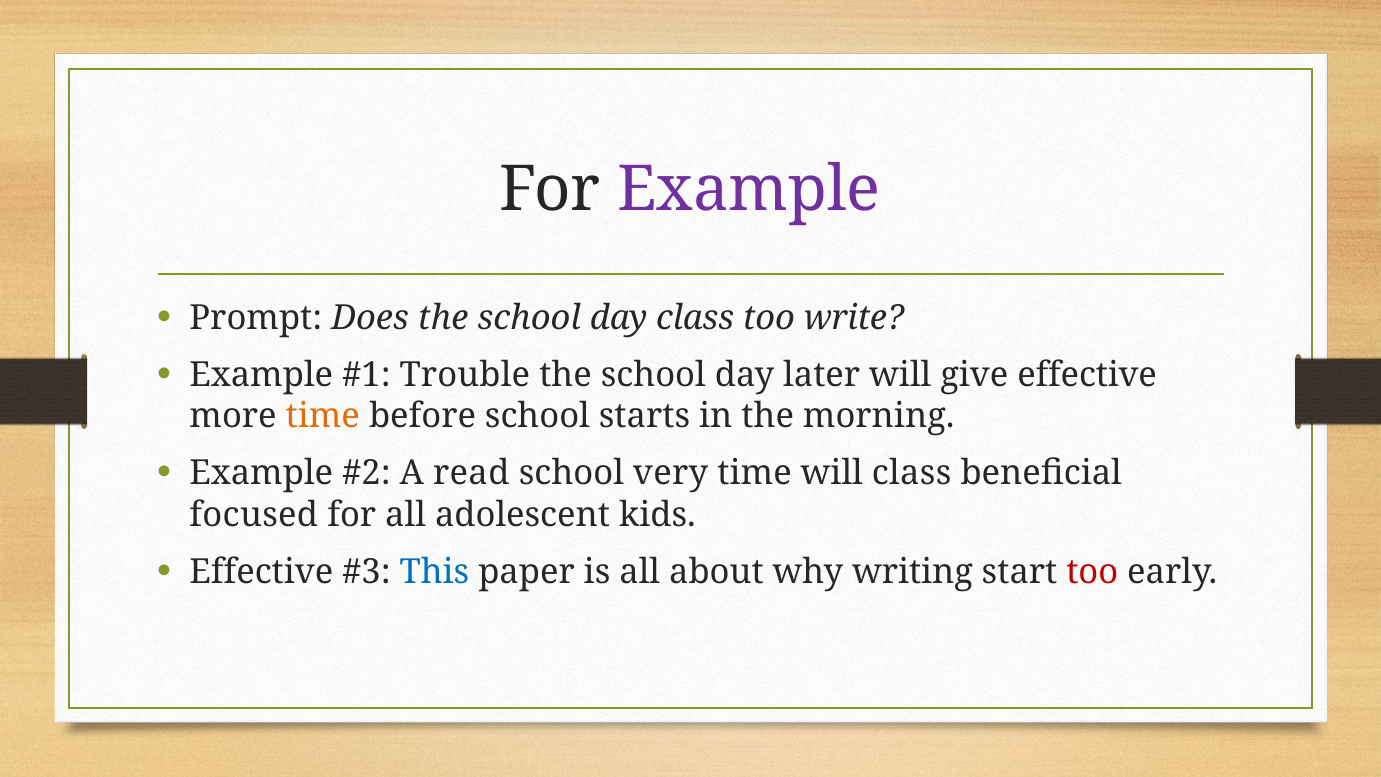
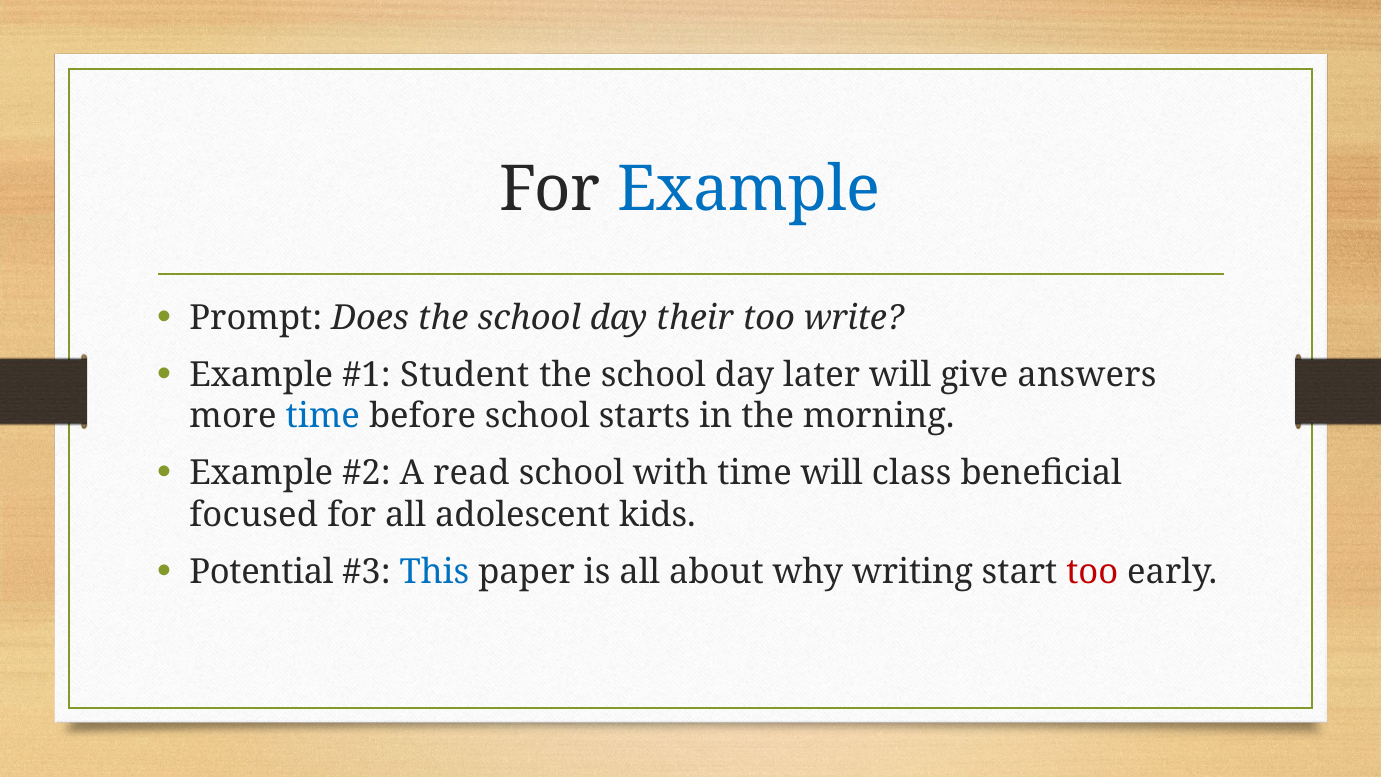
Example at (749, 189) colour: purple -> blue
day class: class -> their
Trouble: Trouble -> Student
give effective: effective -> answers
time at (323, 416) colour: orange -> blue
very: very -> with
Effective at (261, 572): Effective -> Potential
